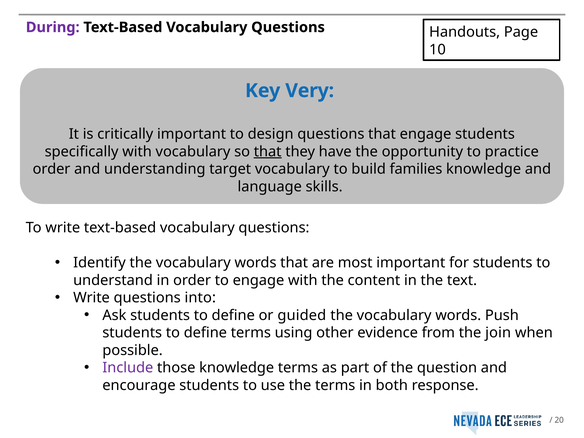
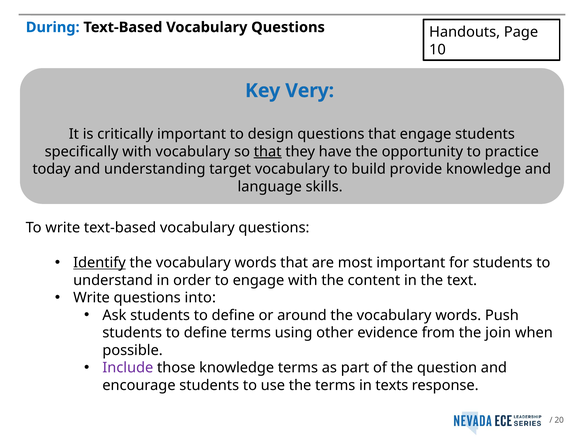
During colour: purple -> blue
order at (51, 169): order -> today
families: families -> provide
Identify underline: none -> present
guided: guided -> around
both: both -> texts
